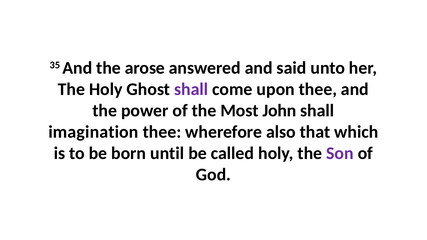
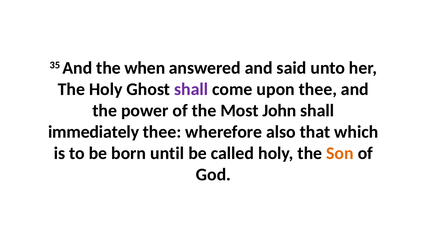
arose: arose -> when
imagination: imagination -> immediately
Son colour: purple -> orange
